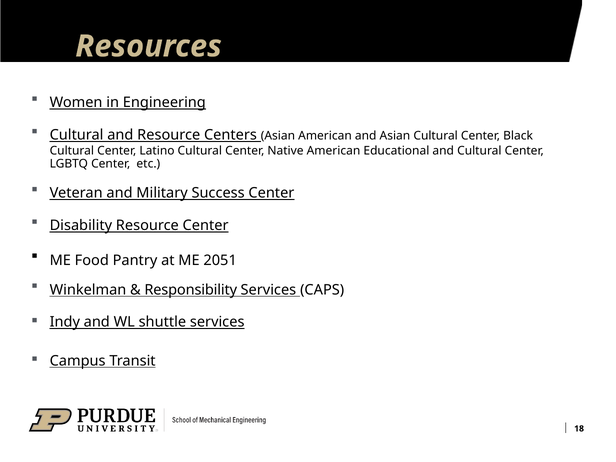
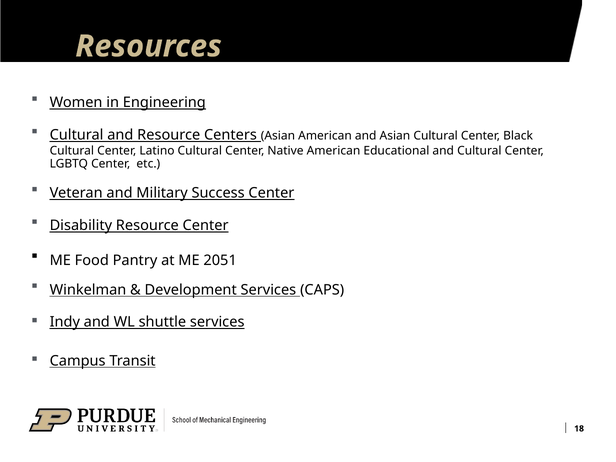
Responsibility: Responsibility -> Development
